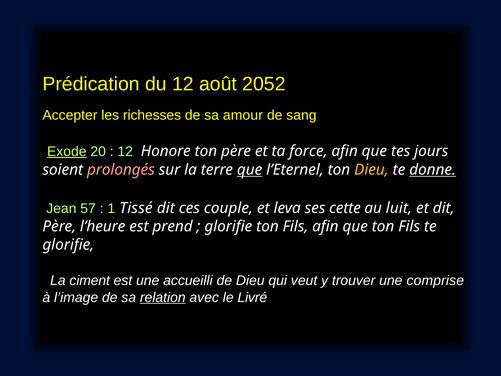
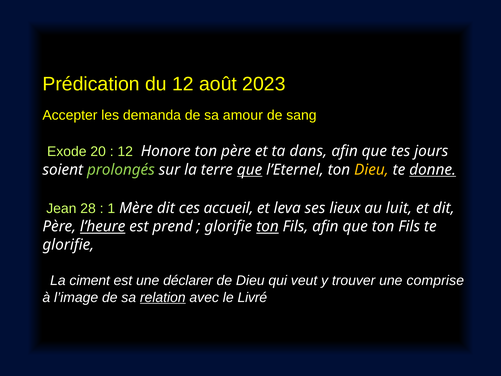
2052: 2052 -> 2023
richesses: richesses -> demanda
Exode underline: present -> none
force: force -> dans
prolongés colour: pink -> light green
57: 57 -> 28
Tissé: Tissé -> Mère
couple: couple -> accueil
cette: cette -> lieux
l’heure underline: none -> present
ton at (267, 226) underline: none -> present
accueilli: accueilli -> déclarer
